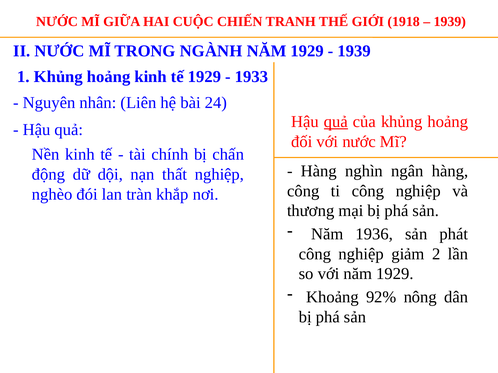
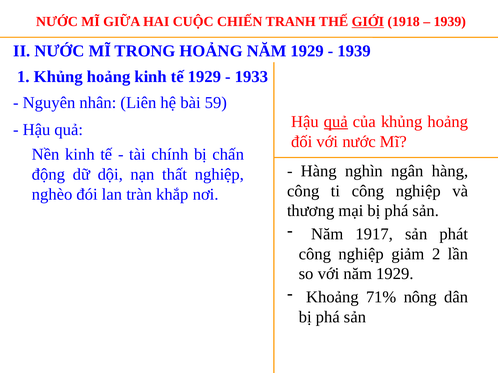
GIỚI underline: none -> present
TRONG NGÀNH: NGÀNH -> HOẢNG
24: 24 -> 59
1936: 1936 -> 1917
92%: 92% -> 71%
